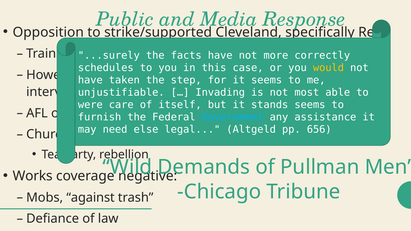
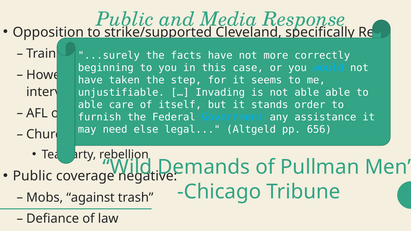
schedules at (106, 68): schedules -> beginning
would colour: yellow -> light blue
not most: most -> able
were at (90, 105): were -> able
stands seems: seems -> order
Works at (33, 176): Works -> Public
